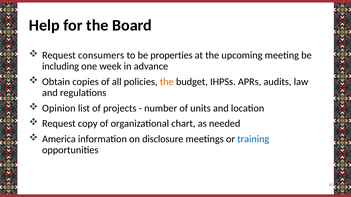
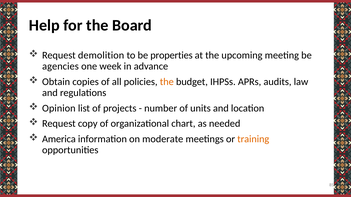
consumers: consumers -> demolition
including: including -> agencies
disclosure: disclosure -> moderate
training colour: blue -> orange
